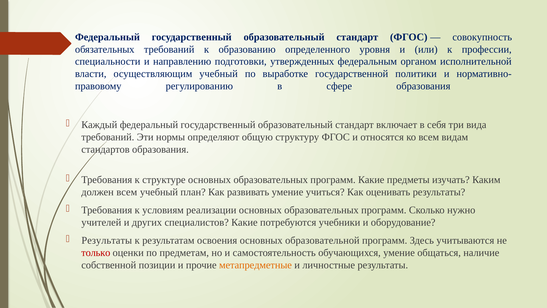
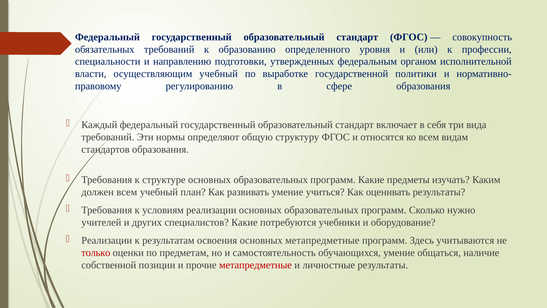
Результаты at (107, 240): Результаты -> Реализации
основных образовательной: образовательной -> метапредметные
метапредметные at (255, 265) colour: orange -> red
